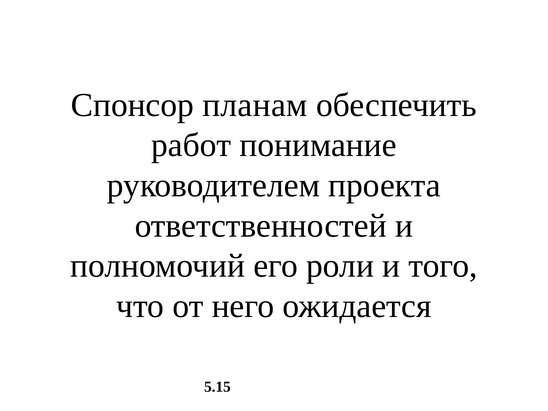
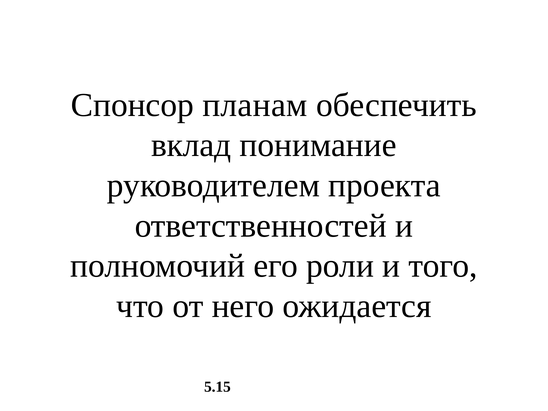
работ: работ -> вклад
